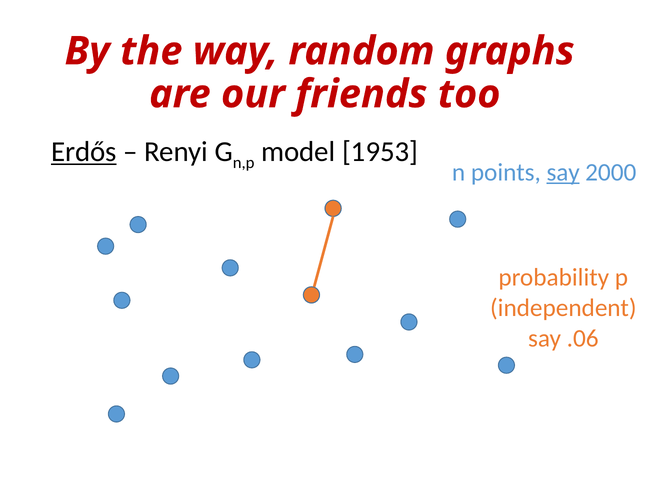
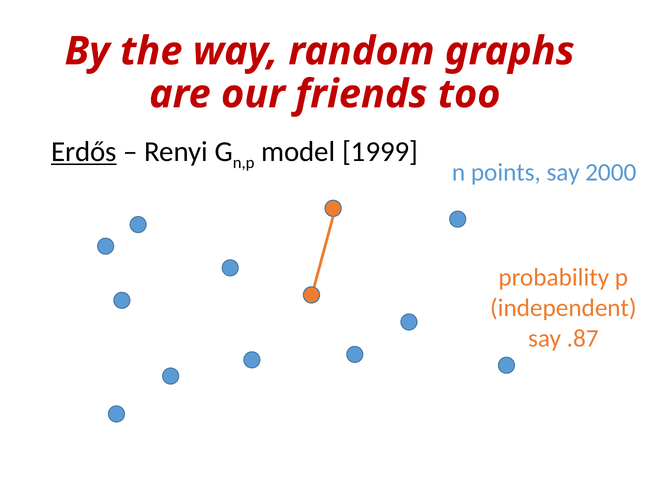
1953: 1953 -> 1999
say at (563, 173) underline: present -> none
.06: .06 -> .87
